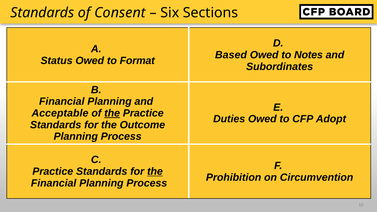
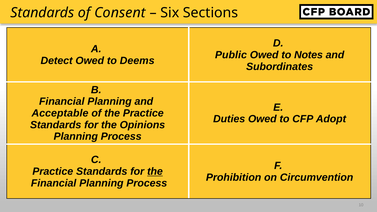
Based: Based -> Public
Status: Status -> Detect
Format: Format -> Deems
the at (112, 113) underline: present -> none
Outcome: Outcome -> Opinions
